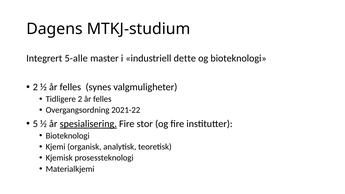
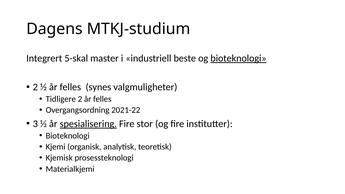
5-alle: 5-alle -> 5-skal
dette: dette -> beste
bioteknologi at (239, 58) underline: none -> present
5: 5 -> 3
